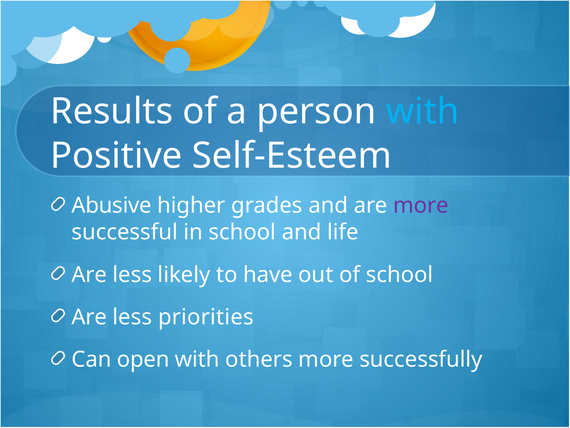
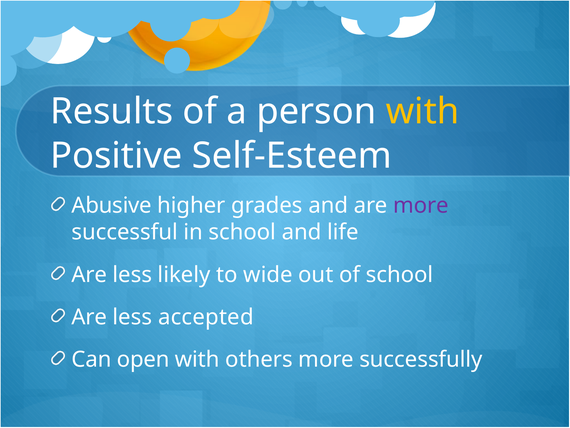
with at (423, 111) colour: light blue -> yellow
have: have -> wide
priorities: priorities -> accepted
